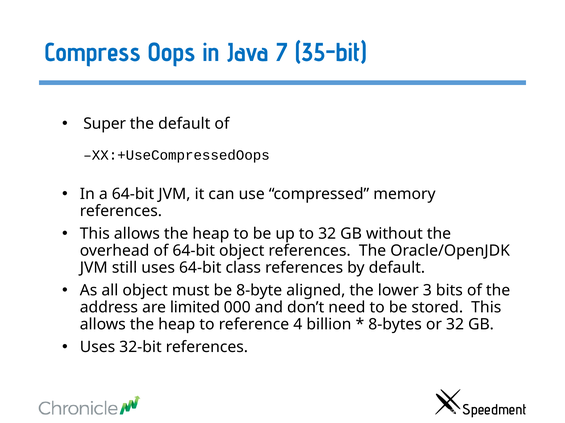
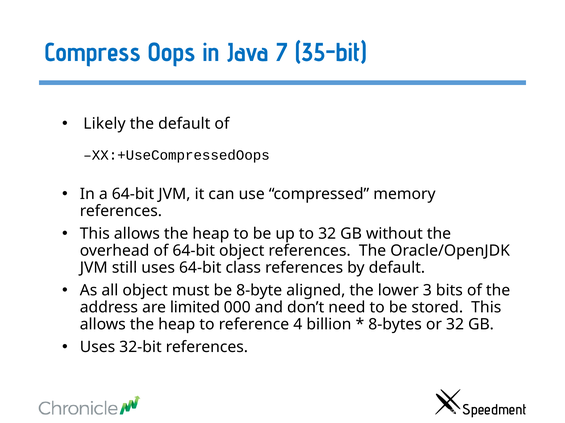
Super: Super -> Likely
